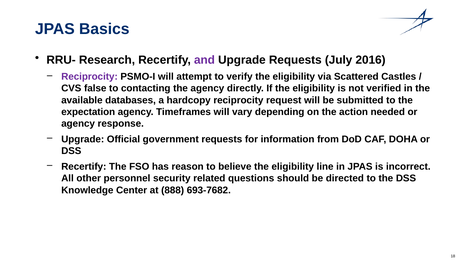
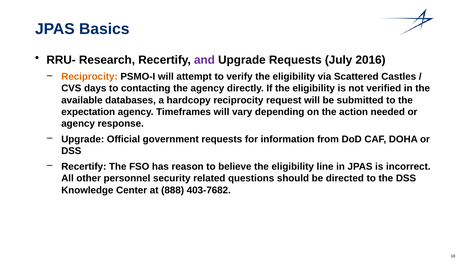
Reciprocity at (90, 77) colour: purple -> orange
false: false -> days
693-7682: 693-7682 -> 403-7682
